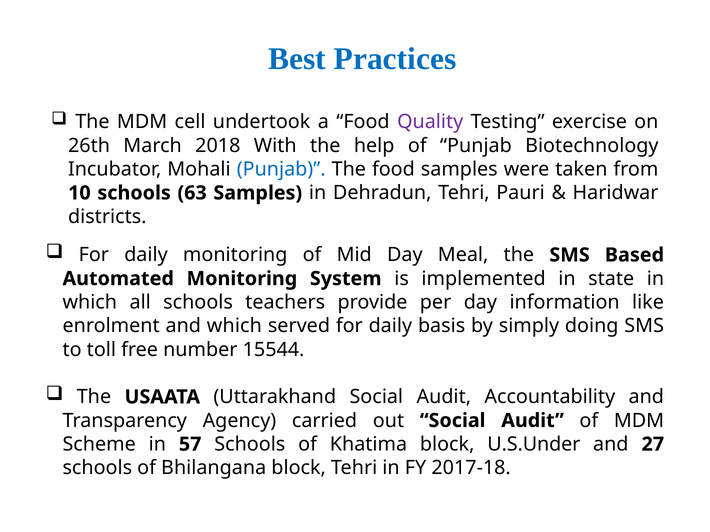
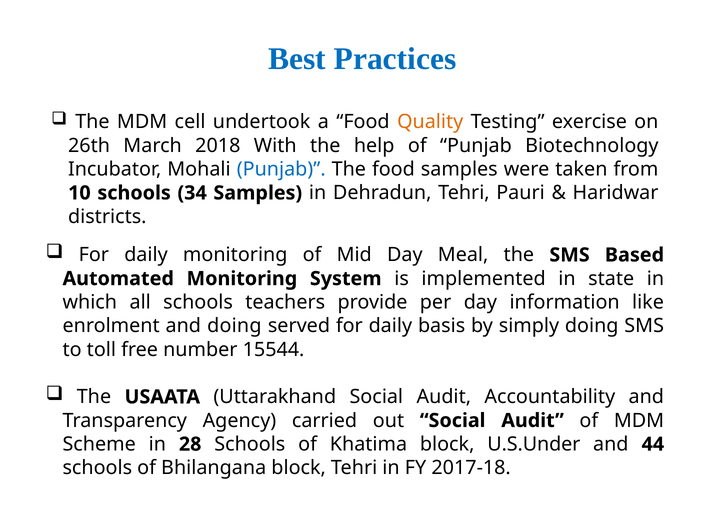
Quality colour: purple -> orange
63: 63 -> 34
and which: which -> doing
57: 57 -> 28
27: 27 -> 44
